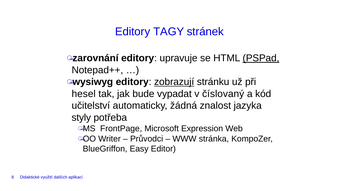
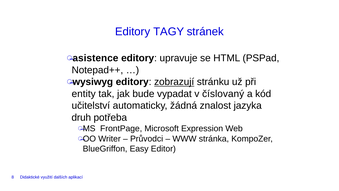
zarovnání: zarovnání -> asistence
PSPad underline: present -> none
hesel: hesel -> entity
styly: styly -> druh
